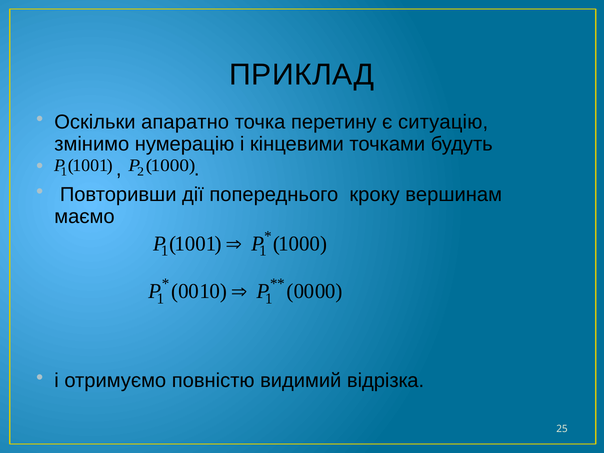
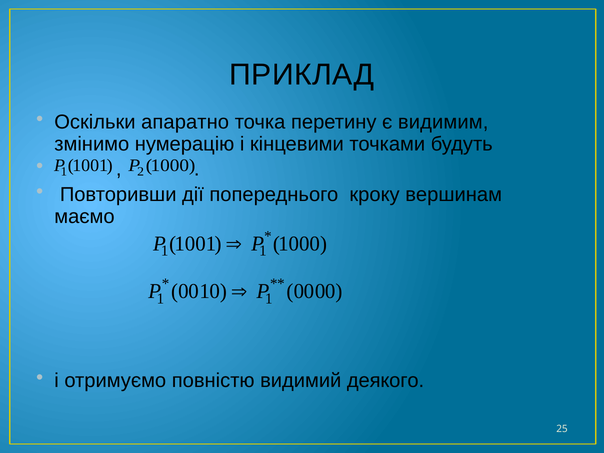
ситуацію: ситуацію -> видимим
відрізка: відрізка -> деякого
